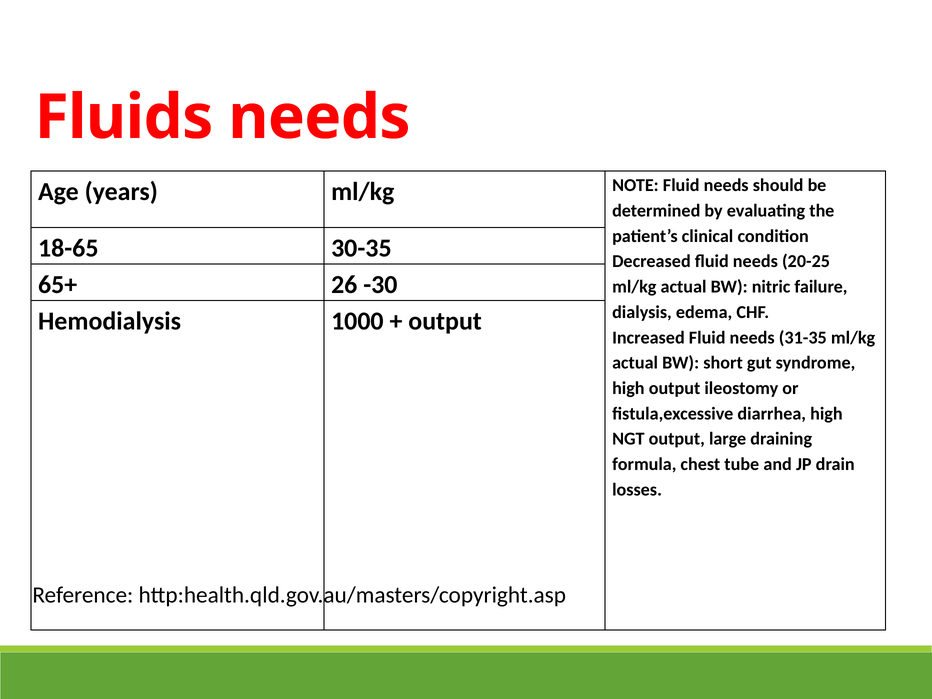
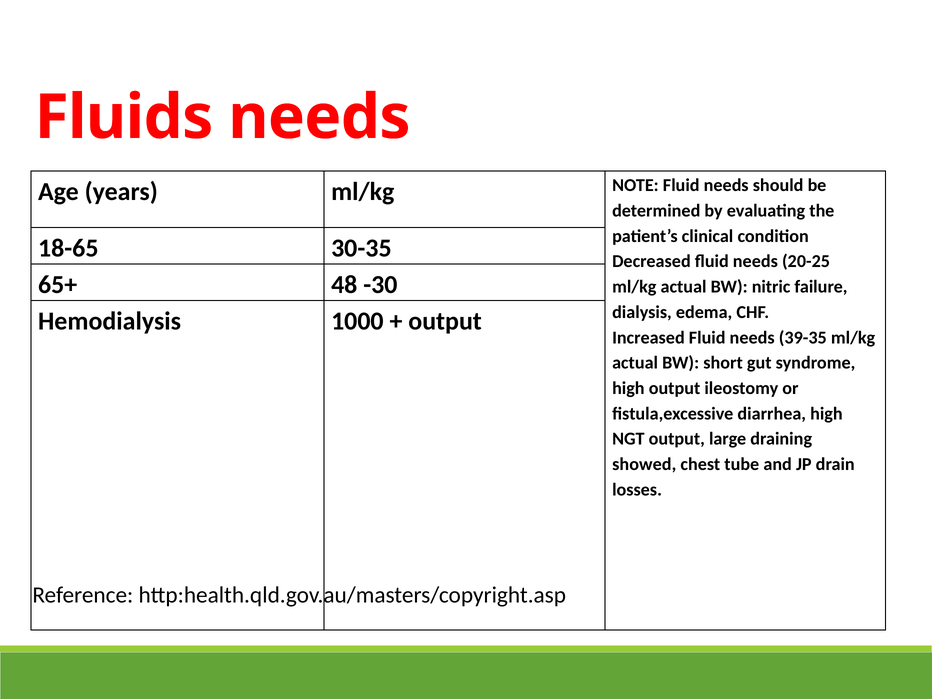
26: 26 -> 48
31-35: 31-35 -> 39-35
formula: formula -> showed
